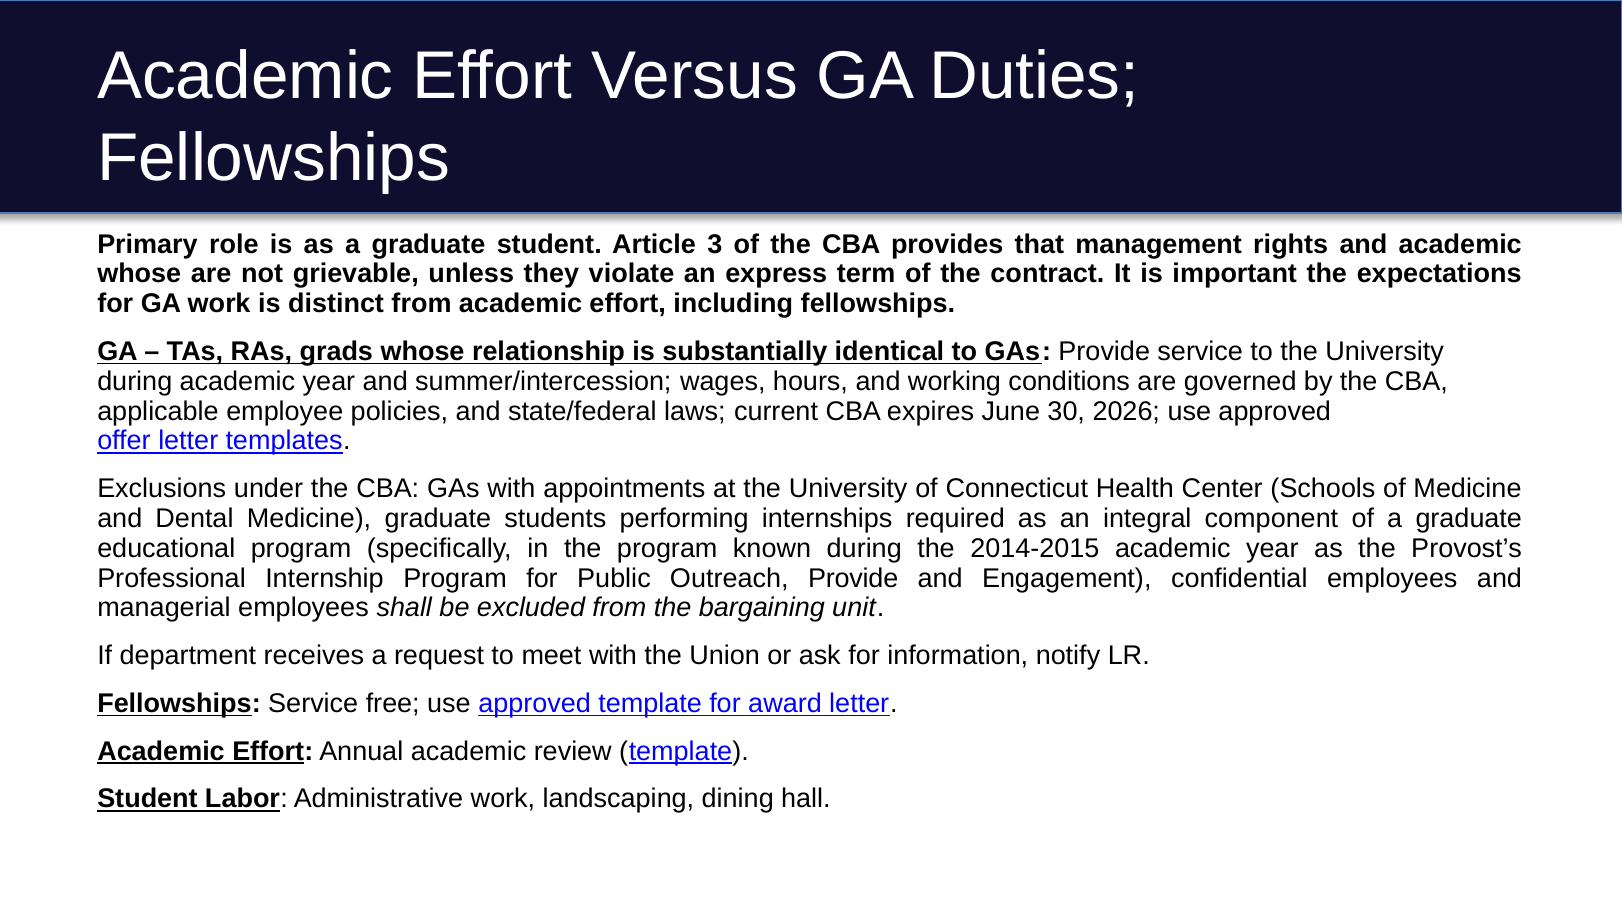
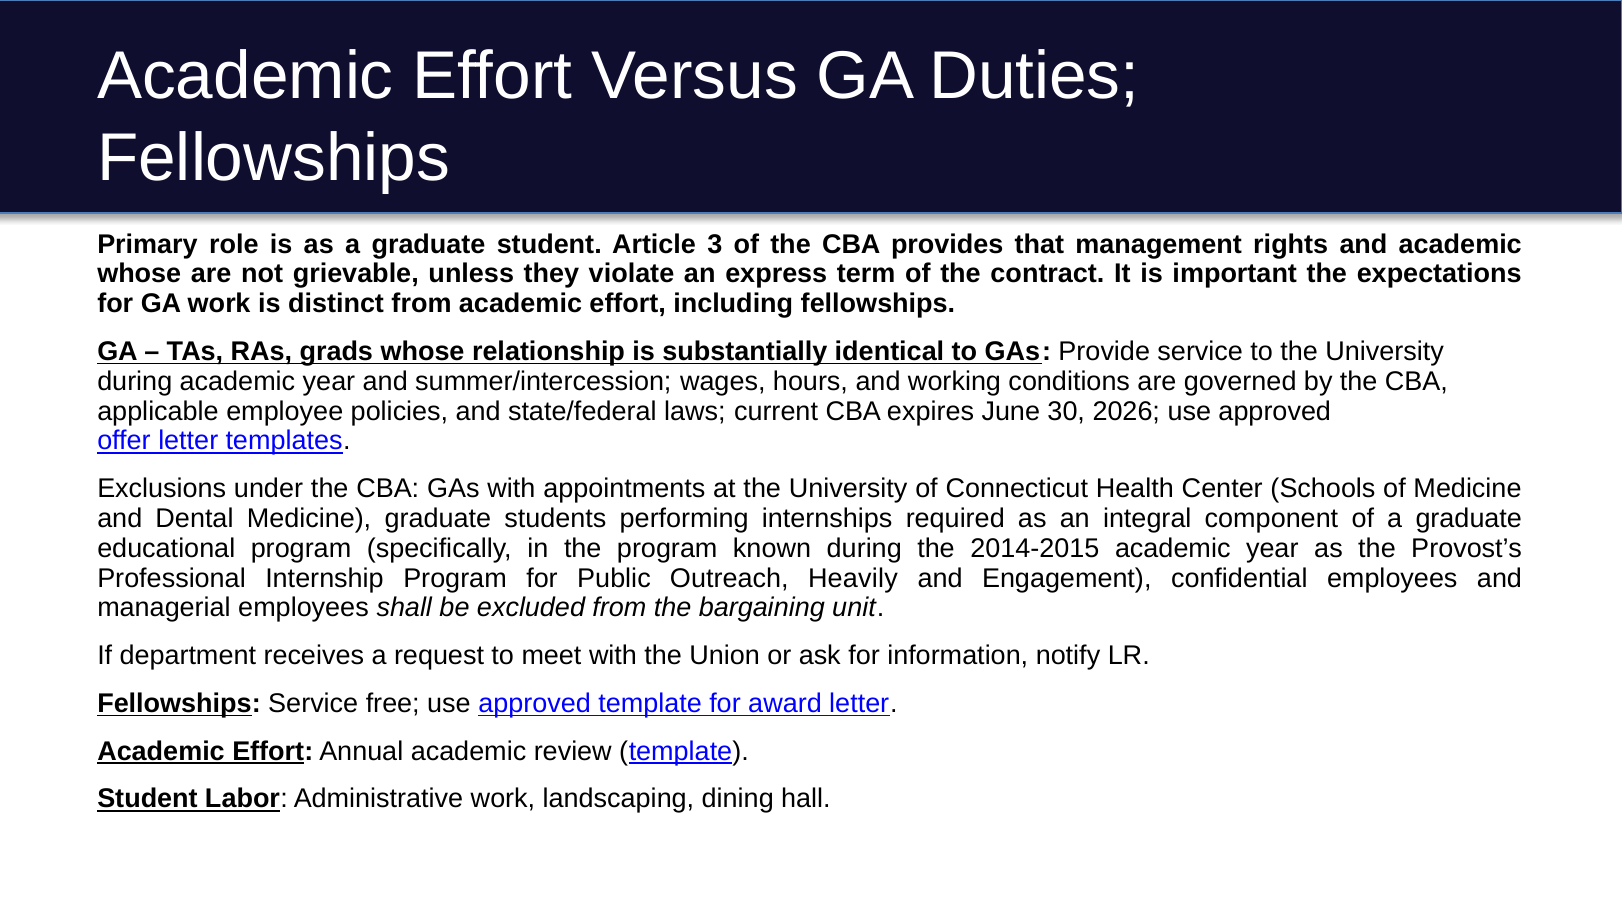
Outreach Provide: Provide -> Heavily
